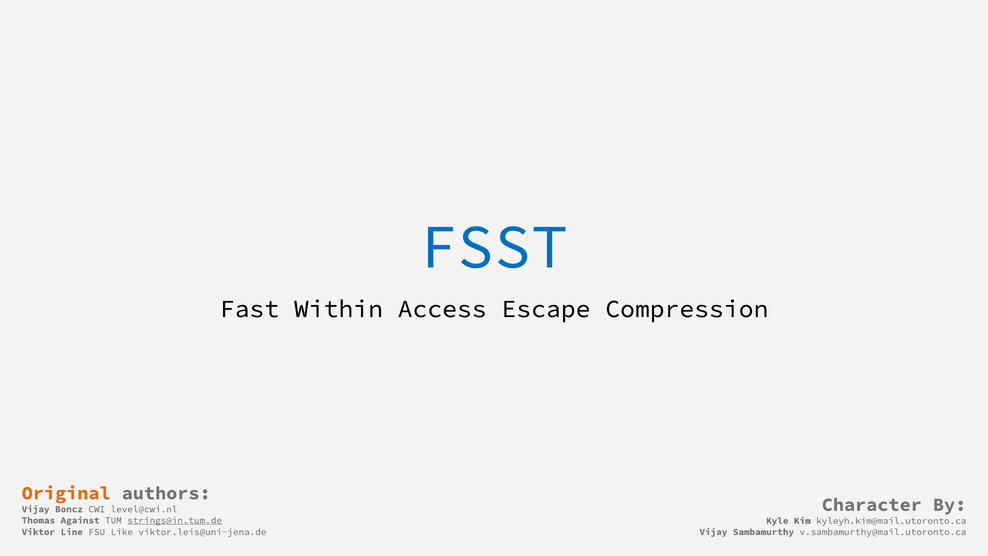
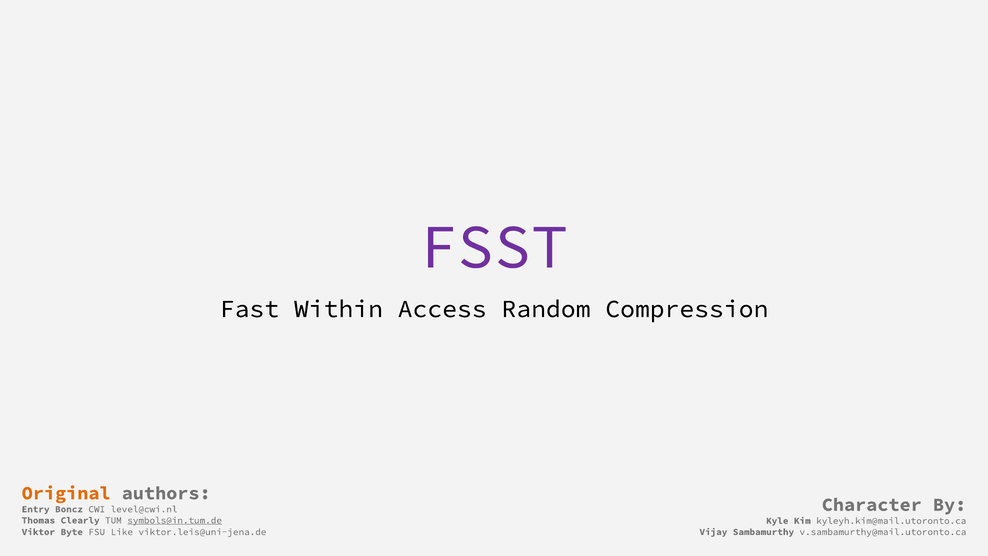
FSST colour: blue -> purple
Escape: Escape -> Random
Vijay at (36, 509): Vijay -> Entry
Against: Against -> Clearly
strings@in.tum.de: strings@in.tum.de -> symbols@in.tum.de
Line: Line -> Byte
